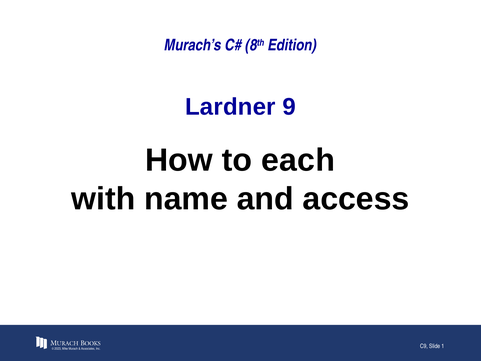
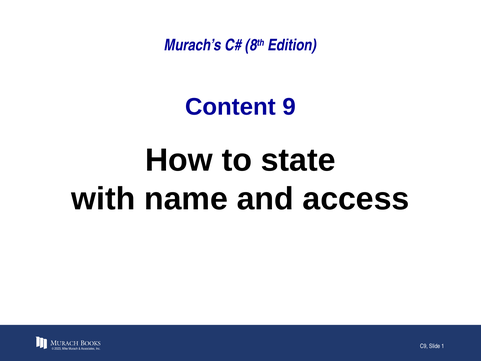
Lardner: Lardner -> Content
each: each -> state
